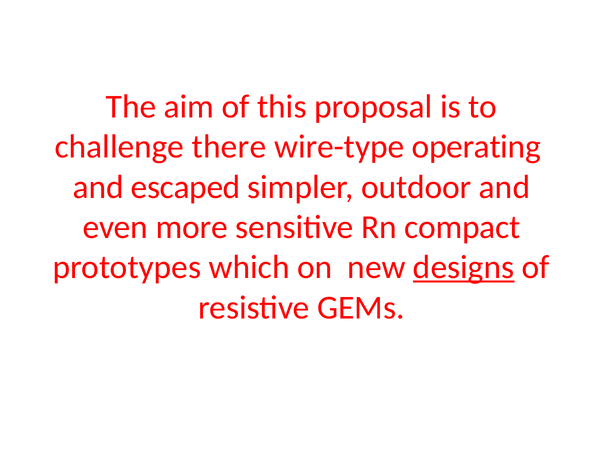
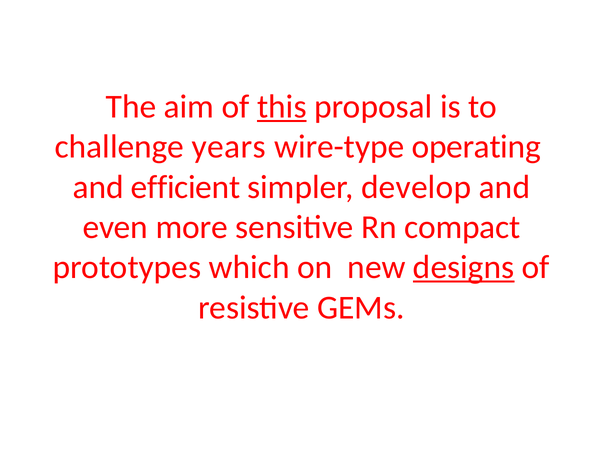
this underline: none -> present
there: there -> years
escaped: escaped -> efficient
outdoor: outdoor -> develop
